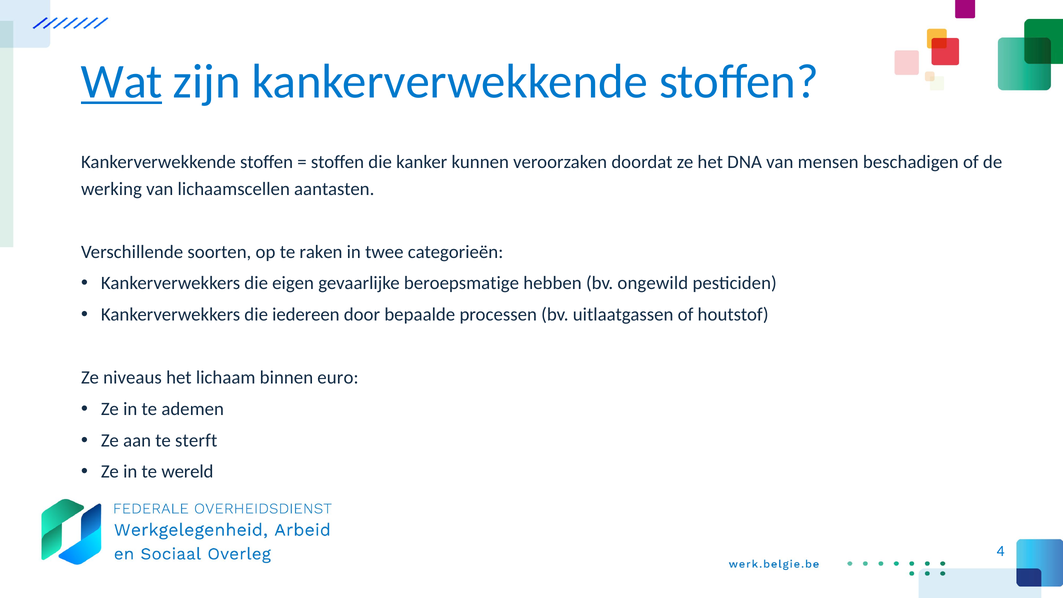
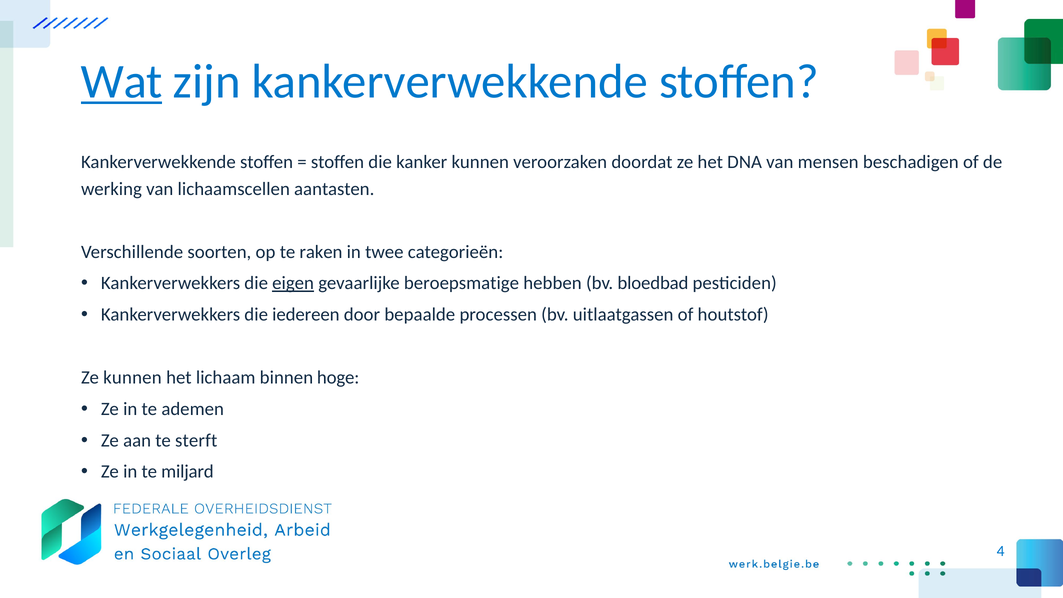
eigen underline: none -> present
ongewild: ongewild -> bloedbad
Ze niveaus: niveaus -> kunnen
euro: euro -> hoge
wereld: wereld -> miljard
